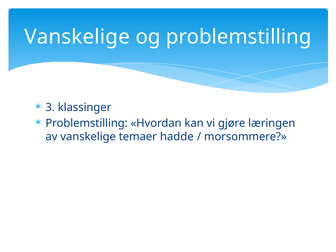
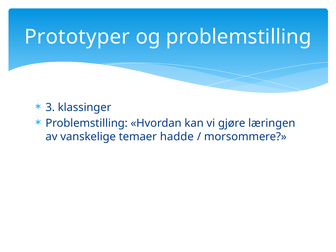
Vanskelige at (77, 37): Vanskelige -> Prototyper
